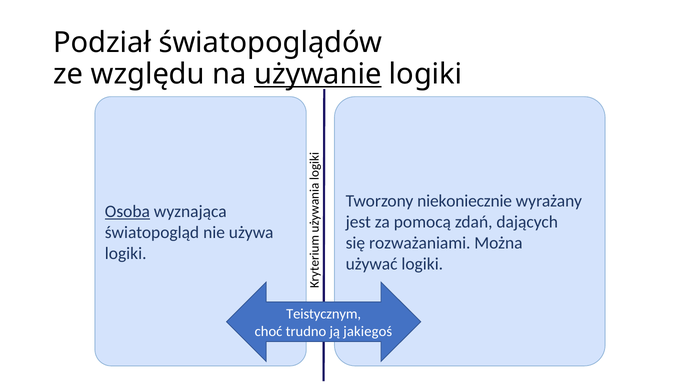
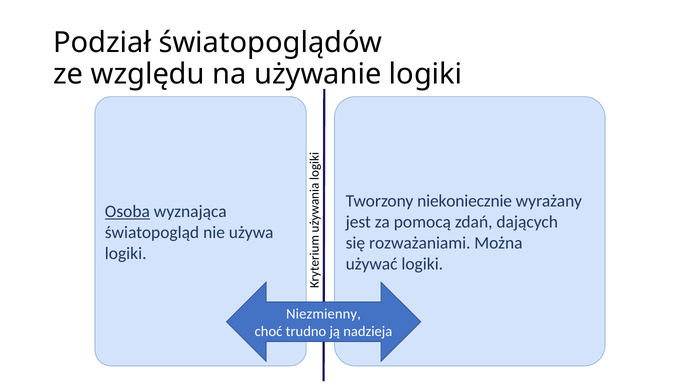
używanie underline: present -> none
Teistycznym: Teistycznym -> Niezmienny
jakiegoś: jakiegoś -> nadzieja
